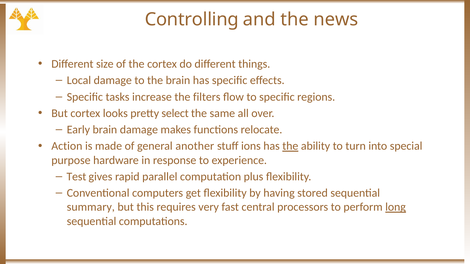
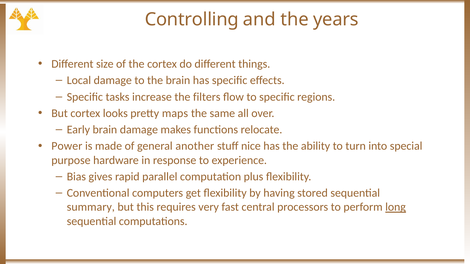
news: news -> years
select: select -> maps
Action: Action -> Power
ions: ions -> nice
the at (290, 146) underline: present -> none
Test: Test -> Bias
